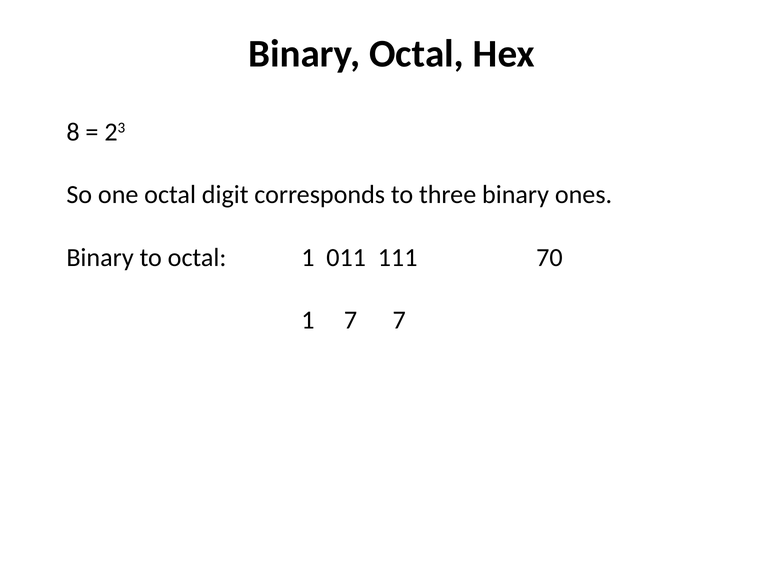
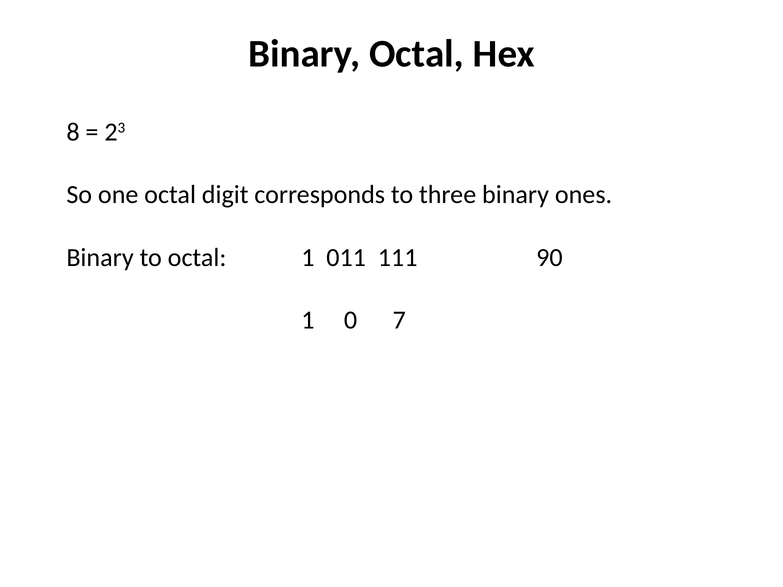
70: 70 -> 90
1 7: 7 -> 0
